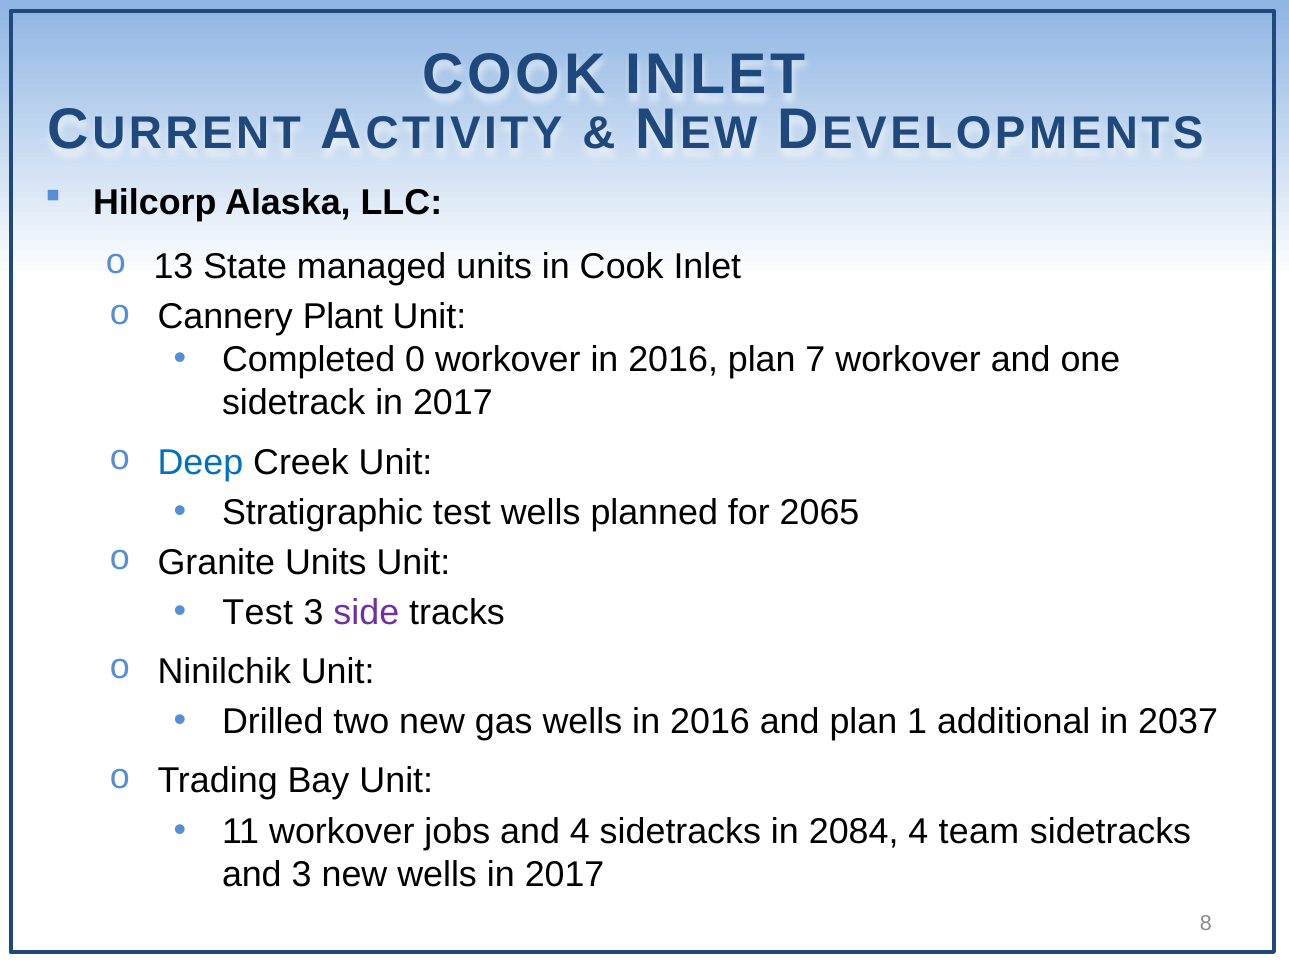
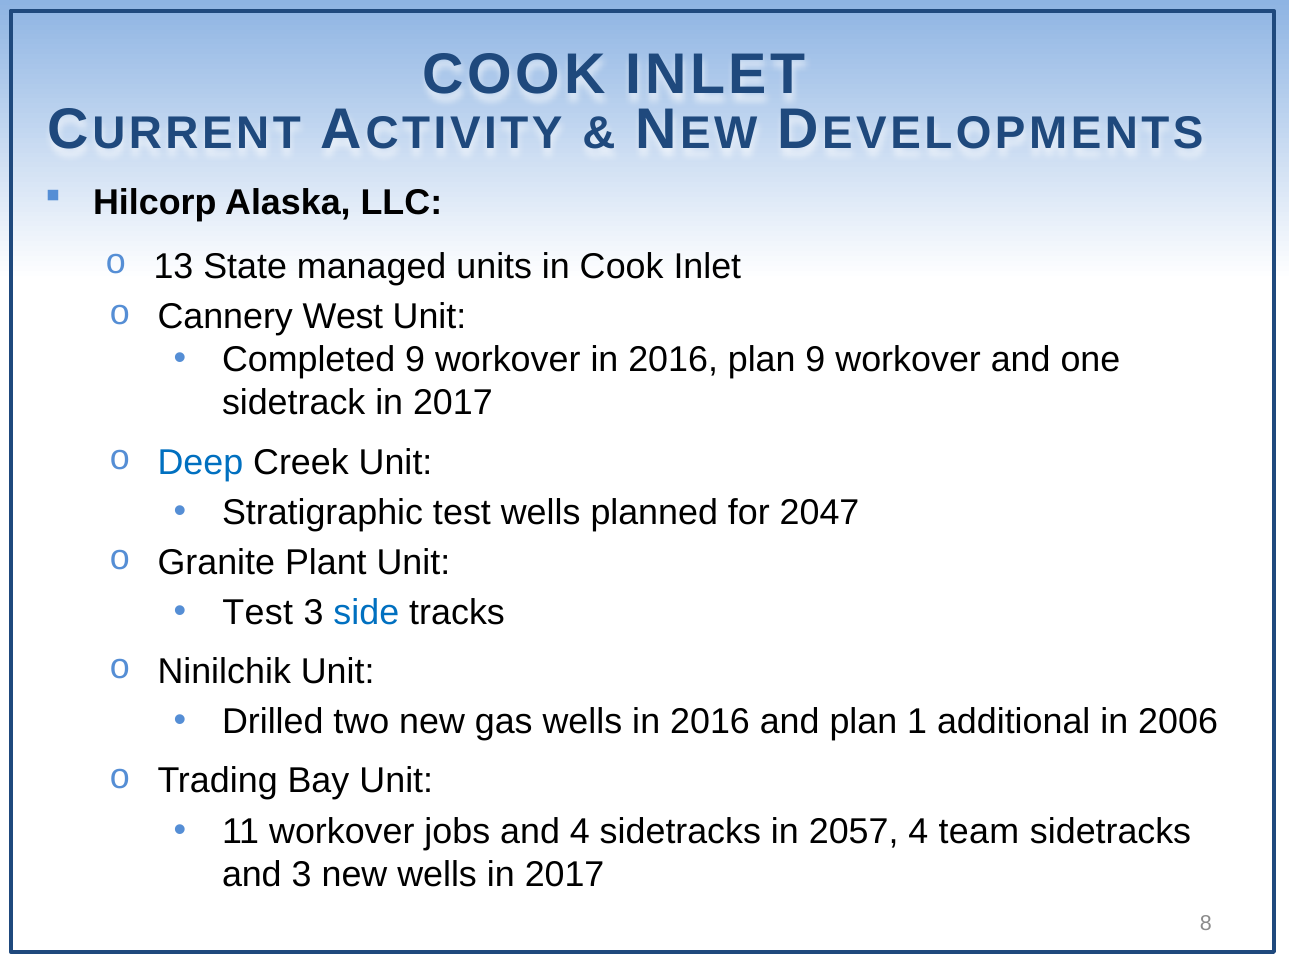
Plant: Plant -> West
Completed 0: 0 -> 9
plan 7: 7 -> 9
2065: 2065 -> 2047
Granite Units: Units -> Plant
side colour: purple -> blue
2037: 2037 -> 2006
2084: 2084 -> 2057
